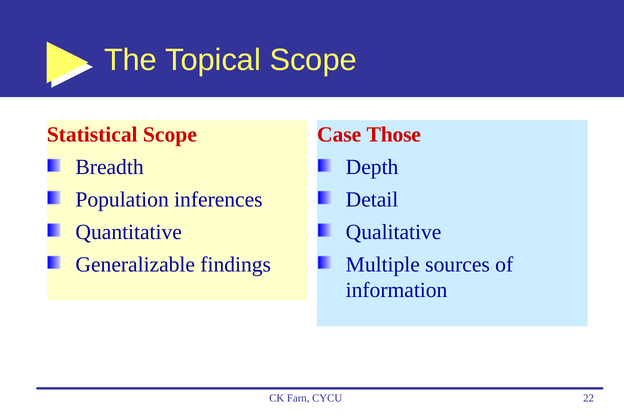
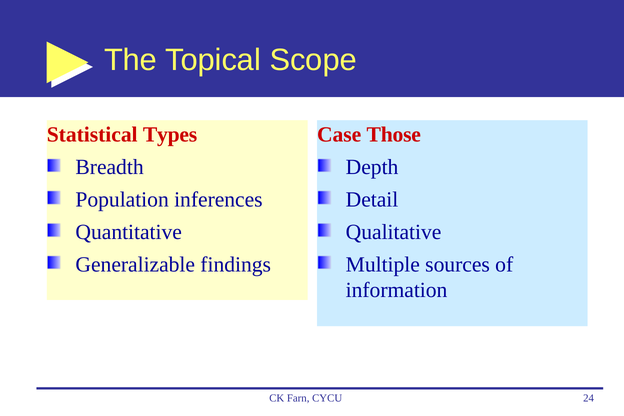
Statistical Scope: Scope -> Types
22: 22 -> 24
